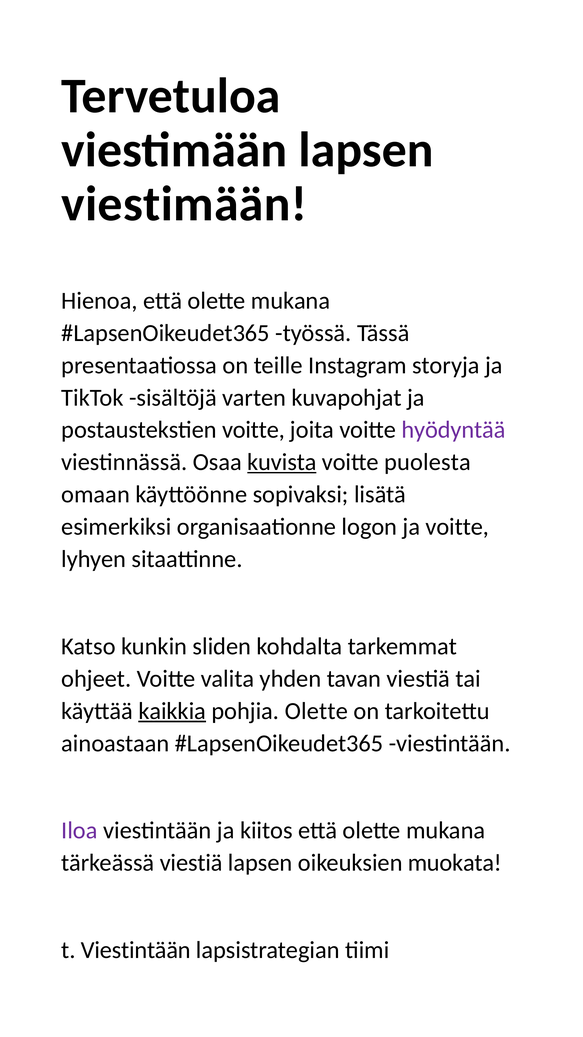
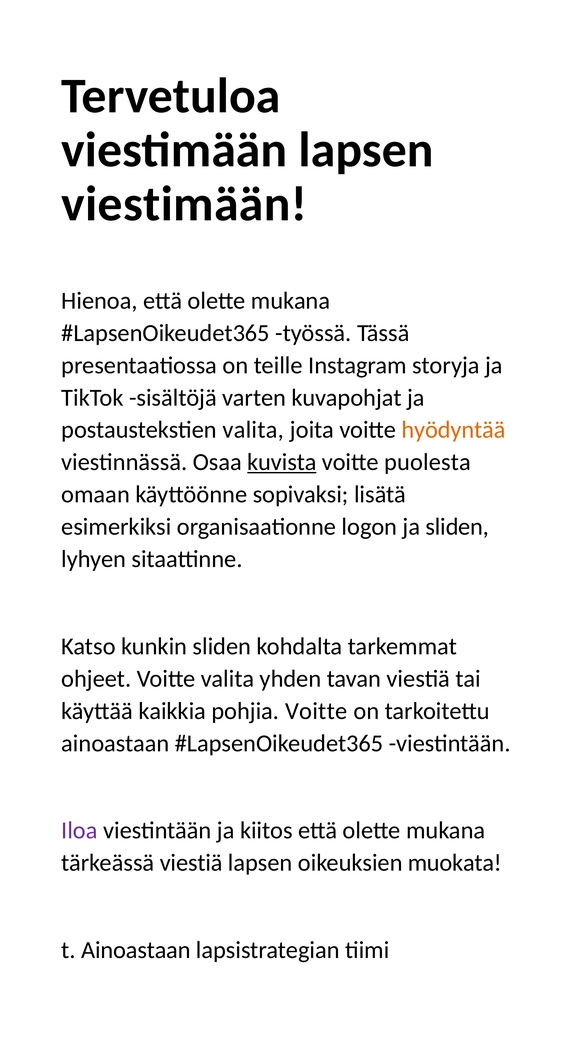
postaustekstien voitte: voitte -> valita
hyödyntää colour: purple -> orange
ja voitte: voitte -> sliden
kaikkia underline: present -> none
pohjia Olette: Olette -> Voitte
t Viestintään: Viestintään -> Ainoastaan
